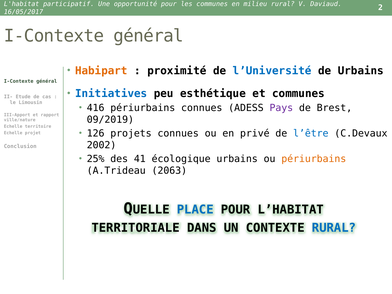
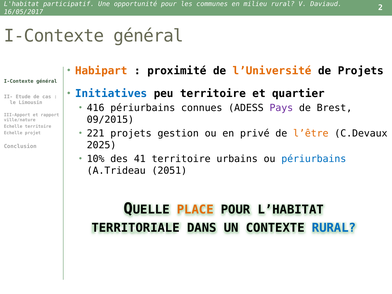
l’Université colour: blue -> orange
de Urbains: Urbains -> Projets
peu esthétique: esthétique -> territoire
et communes: communes -> quartier
09/2019: 09/2019 -> 09/2015
126: 126 -> 221
projets connues: connues -> gestion
l’être colour: blue -> orange
2002: 2002 -> 2025
25%: 25% -> 10%
41 écologique: écologique -> territoire
périurbains at (314, 159) colour: orange -> blue
2063: 2063 -> 2051
PLACE colour: blue -> orange
